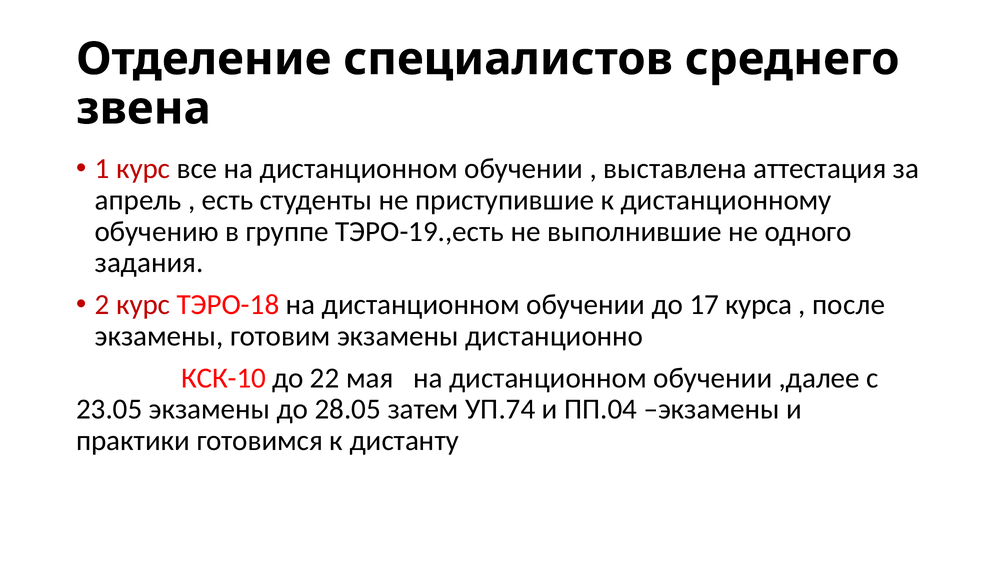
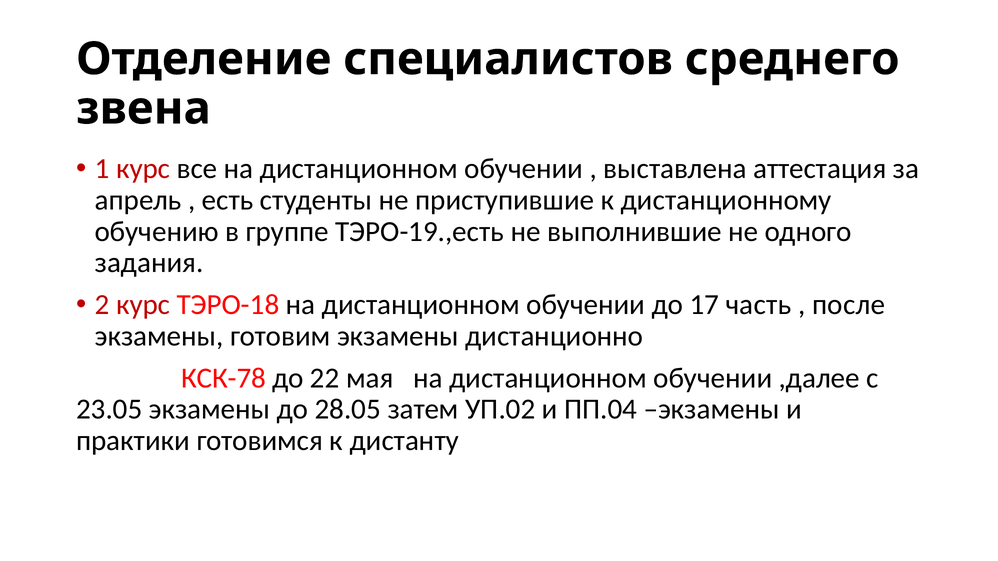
курса: курса -> часть
КСК-10: КСК-10 -> КСК-78
УП.74: УП.74 -> УП.02
